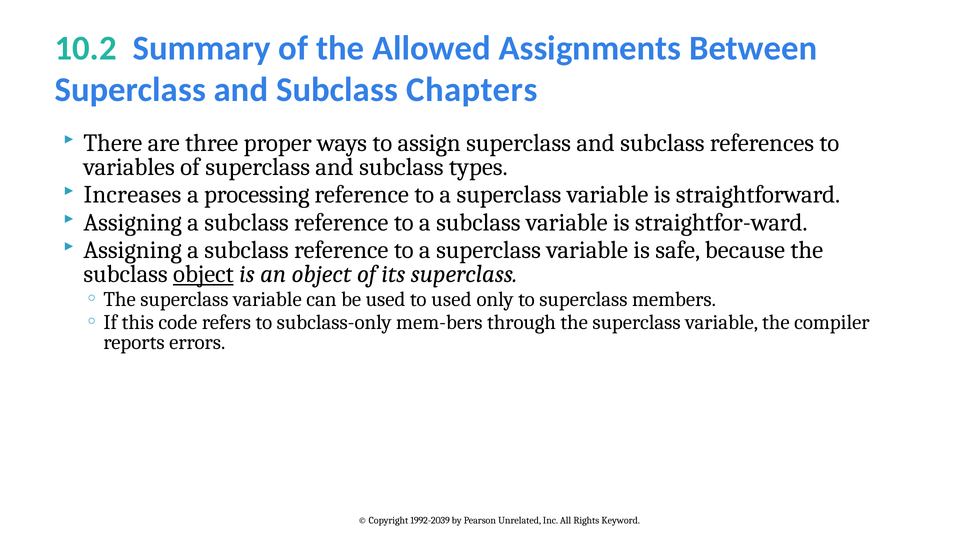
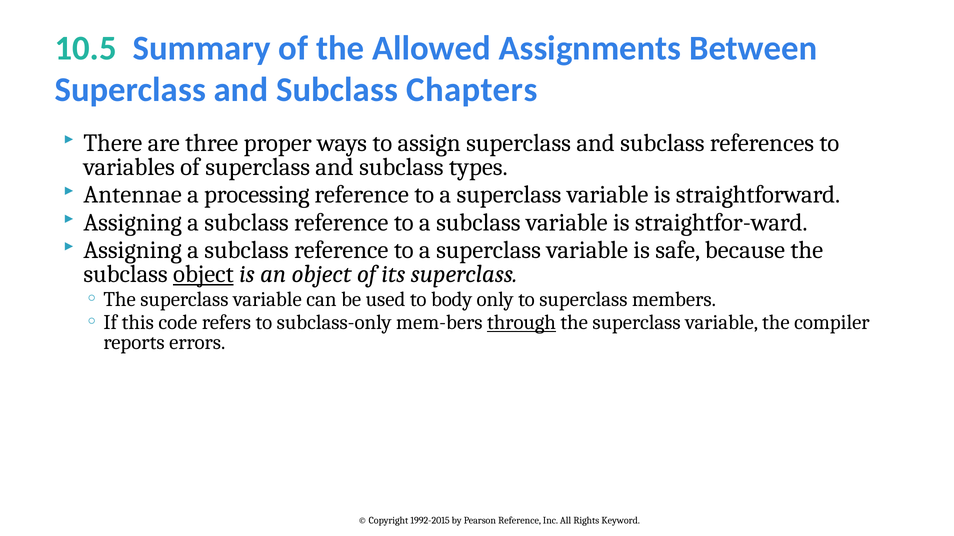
10.2: 10.2 -> 10.5
Increases: Increases -> Antennae
to used: used -> body
through underline: none -> present
1992-2039: 1992-2039 -> 1992-2015
Pearson Unrelated: Unrelated -> Reference
